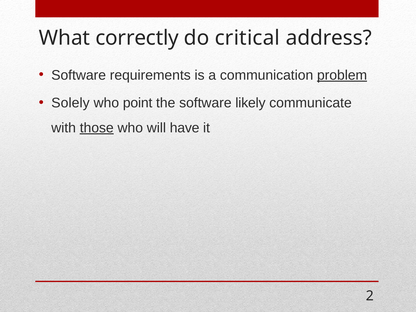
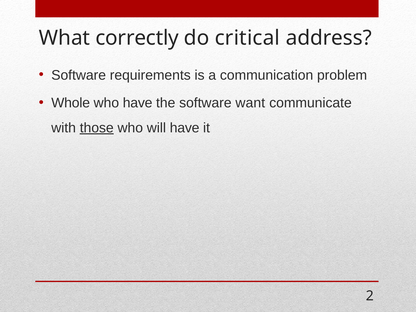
problem underline: present -> none
Solely: Solely -> Whole
who point: point -> have
likely: likely -> want
